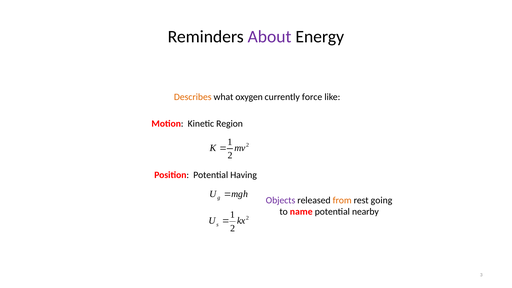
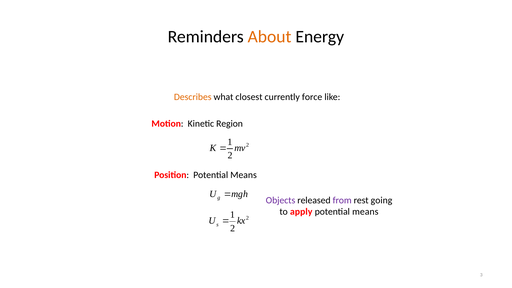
About colour: purple -> orange
oxygen: oxygen -> closest
Position Potential Having: Having -> Means
from colour: orange -> purple
name: name -> apply
nearby at (365, 212): nearby -> means
